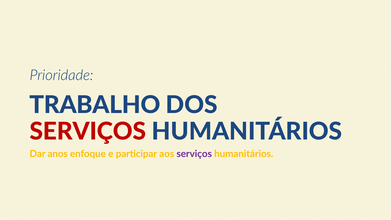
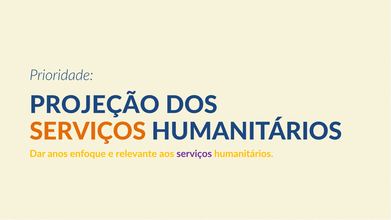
TRABALHO: TRABALHO -> PROJEÇÃO
SERVIÇOS at (88, 131) colour: red -> orange
participar: participar -> relevante
